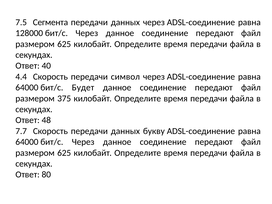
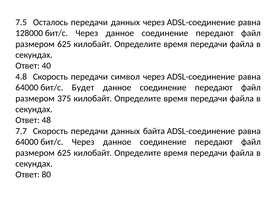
Сегмента: Сегмента -> Осталось
4.4: 4.4 -> 4.8
букву: букву -> байта
